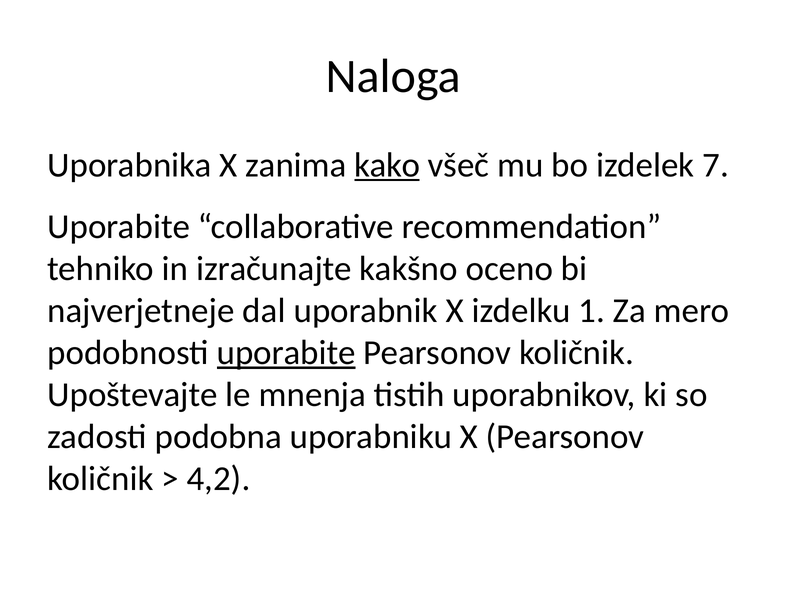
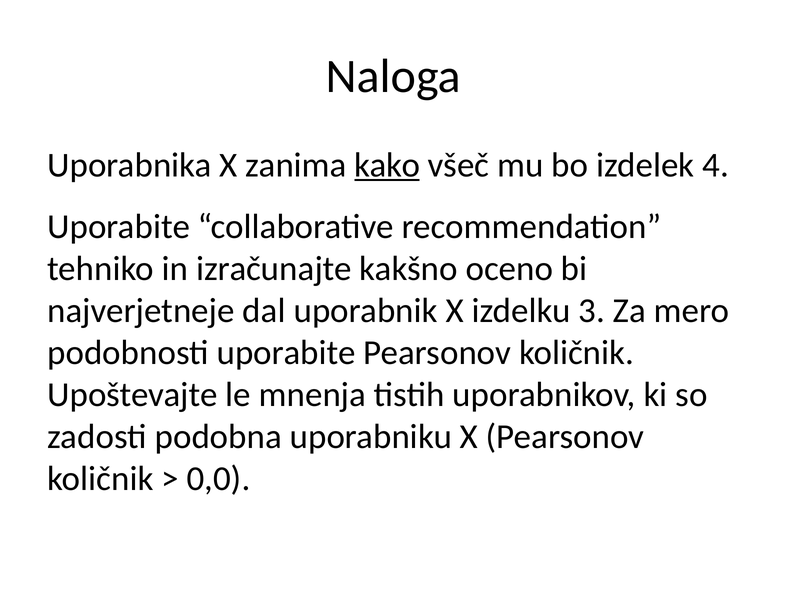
7: 7 -> 4
1: 1 -> 3
uporabite at (286, 353) underline: present -> none
4,2: 4,2 -> 0,0
